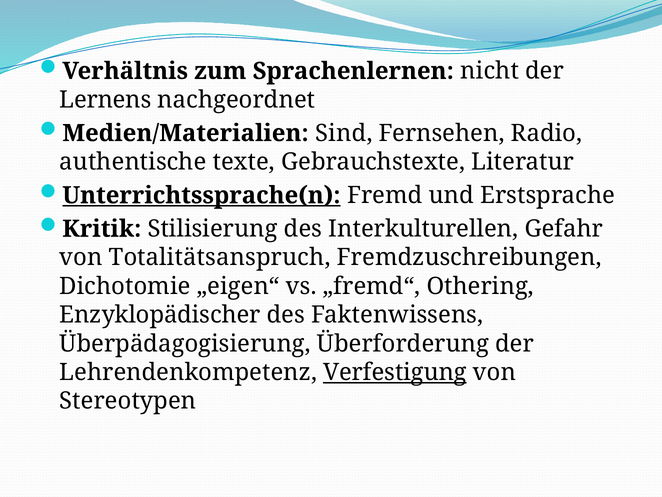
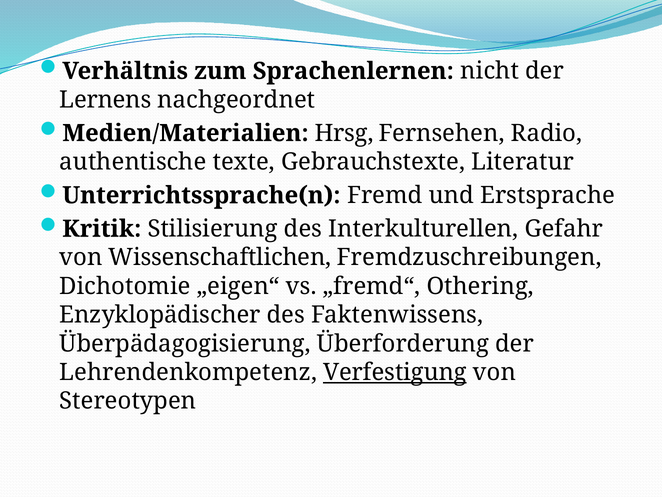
Sind: Sind -> Hrsg
Unterrichtssprache(n underline: present -> none
Totalitätsanspruch: Totalitätsanspruch -> Wissenschaftlichen
